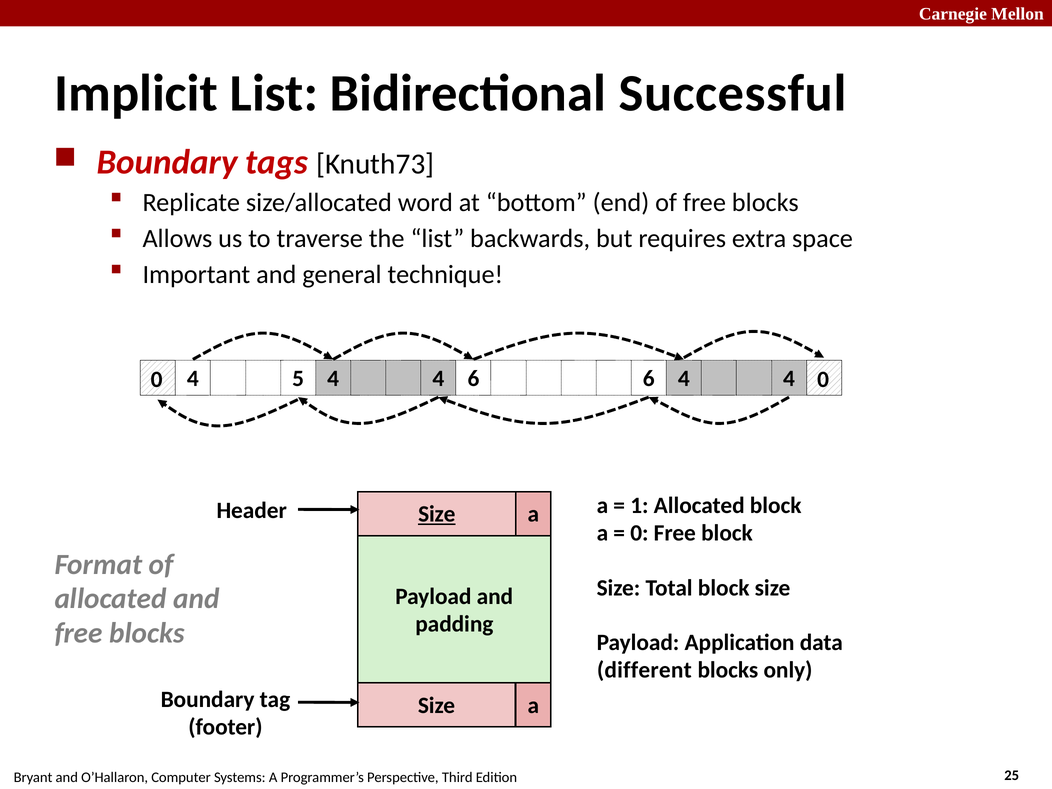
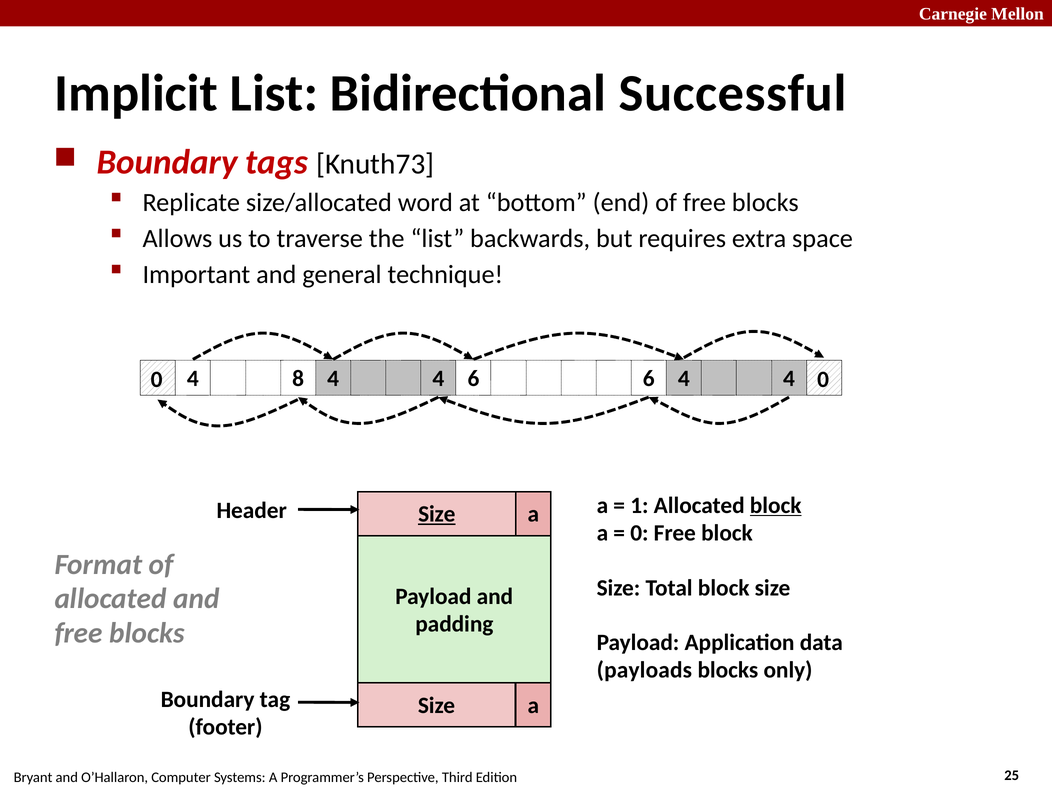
5: 5 -> 8
block at (776, 505) underline: none -> present
different: different -> payloads
